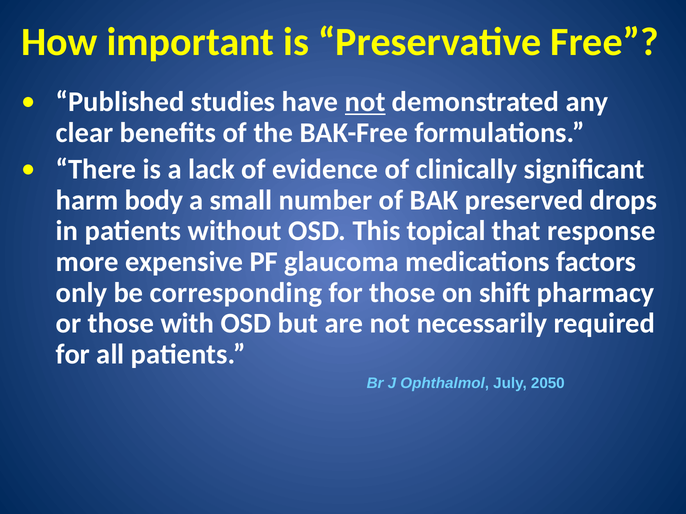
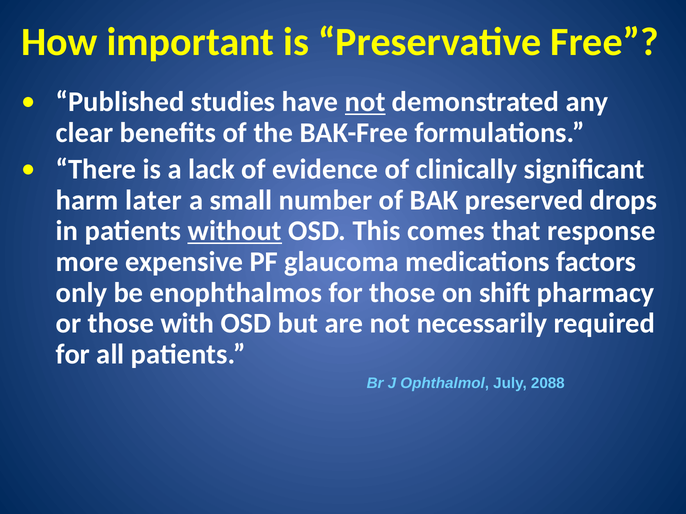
body: body -> later
without underline: none -> present
topical: topical -> comes
corresponding: corresponding -> enophthalmos
2050: 2050 -> 2088
